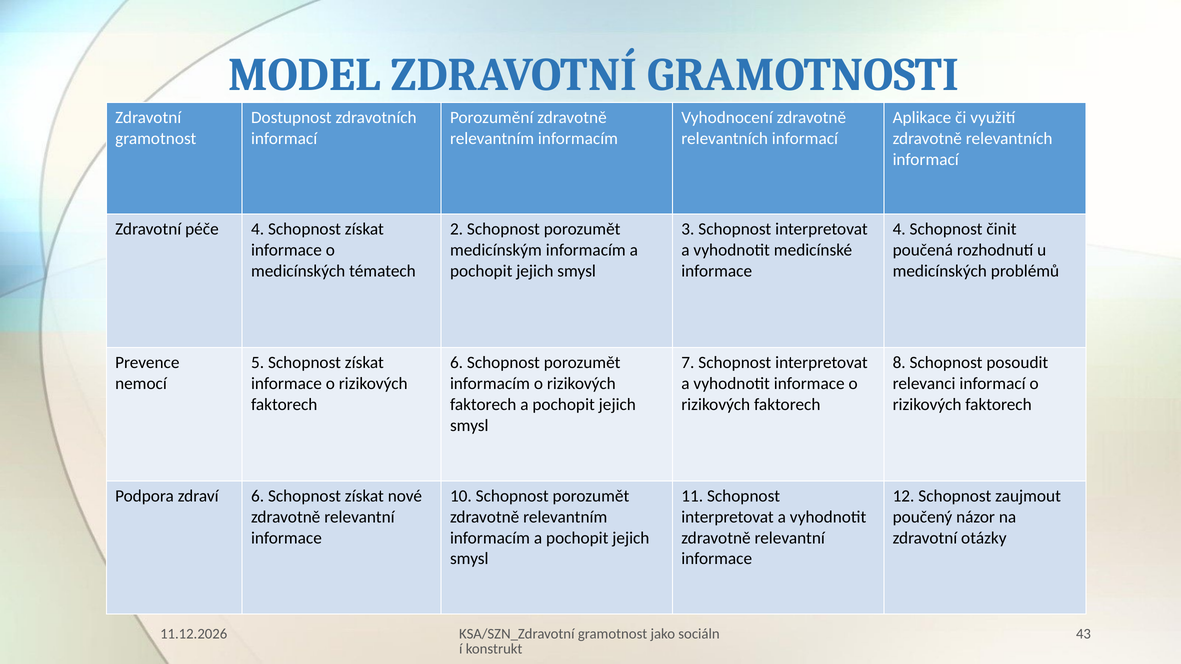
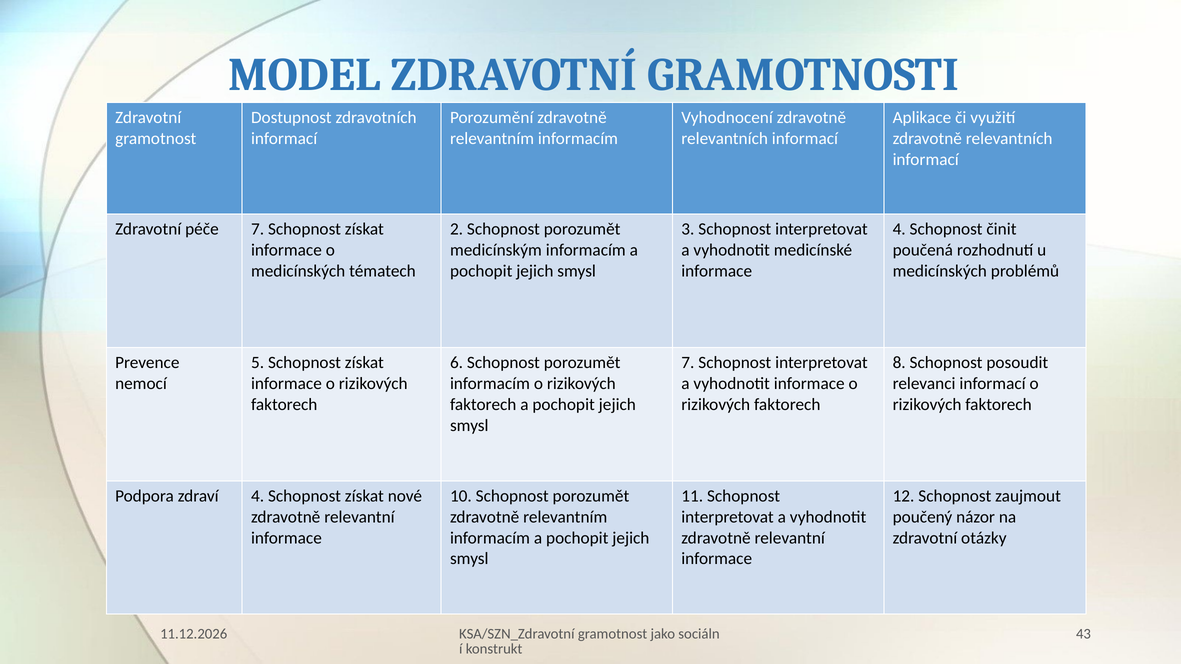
péče 4: 4 -> 7
zdraví 6: 6 -> 4
